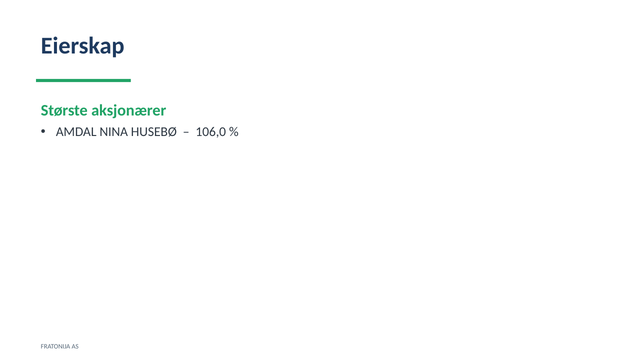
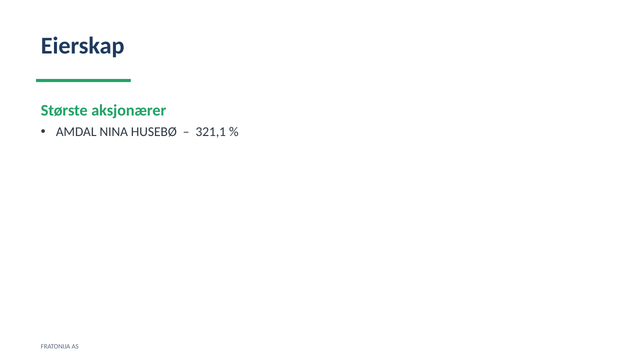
106,0: 106,0 -> 321,1
